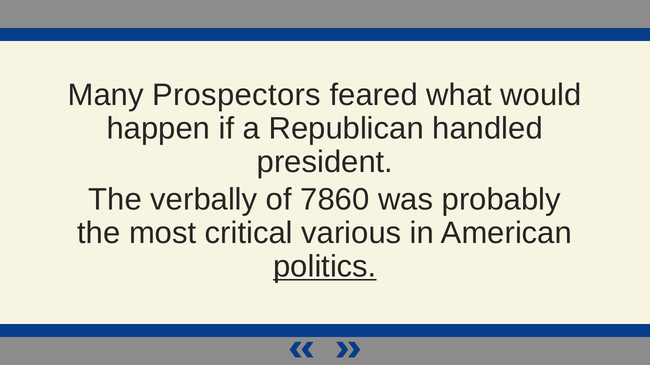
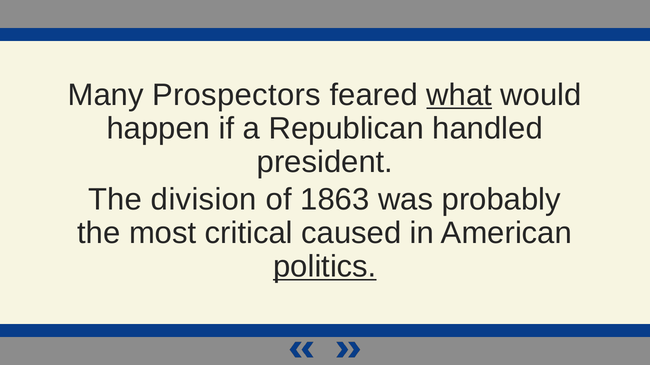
what underline: none -> present
verbally: verbally -> division
7860: 7860 -> 1863
various: various -> caused
